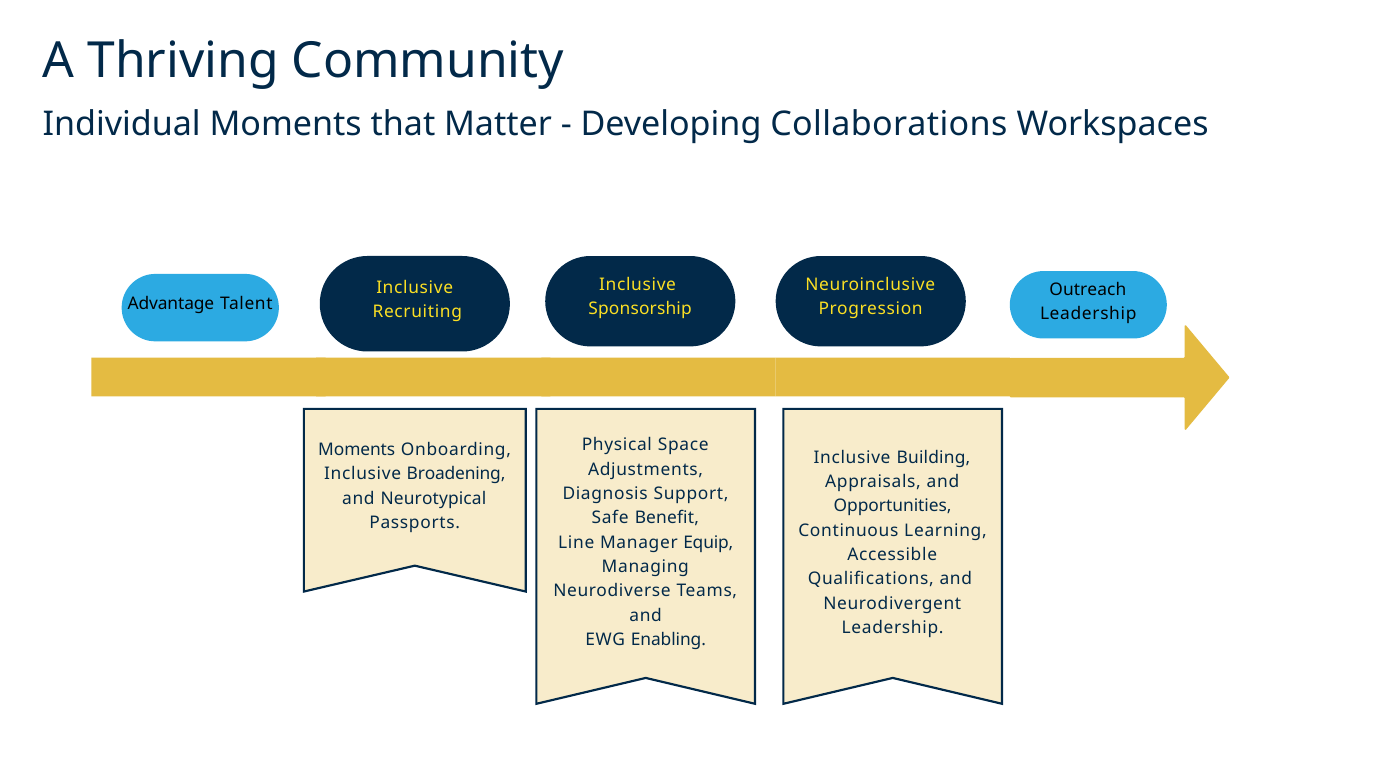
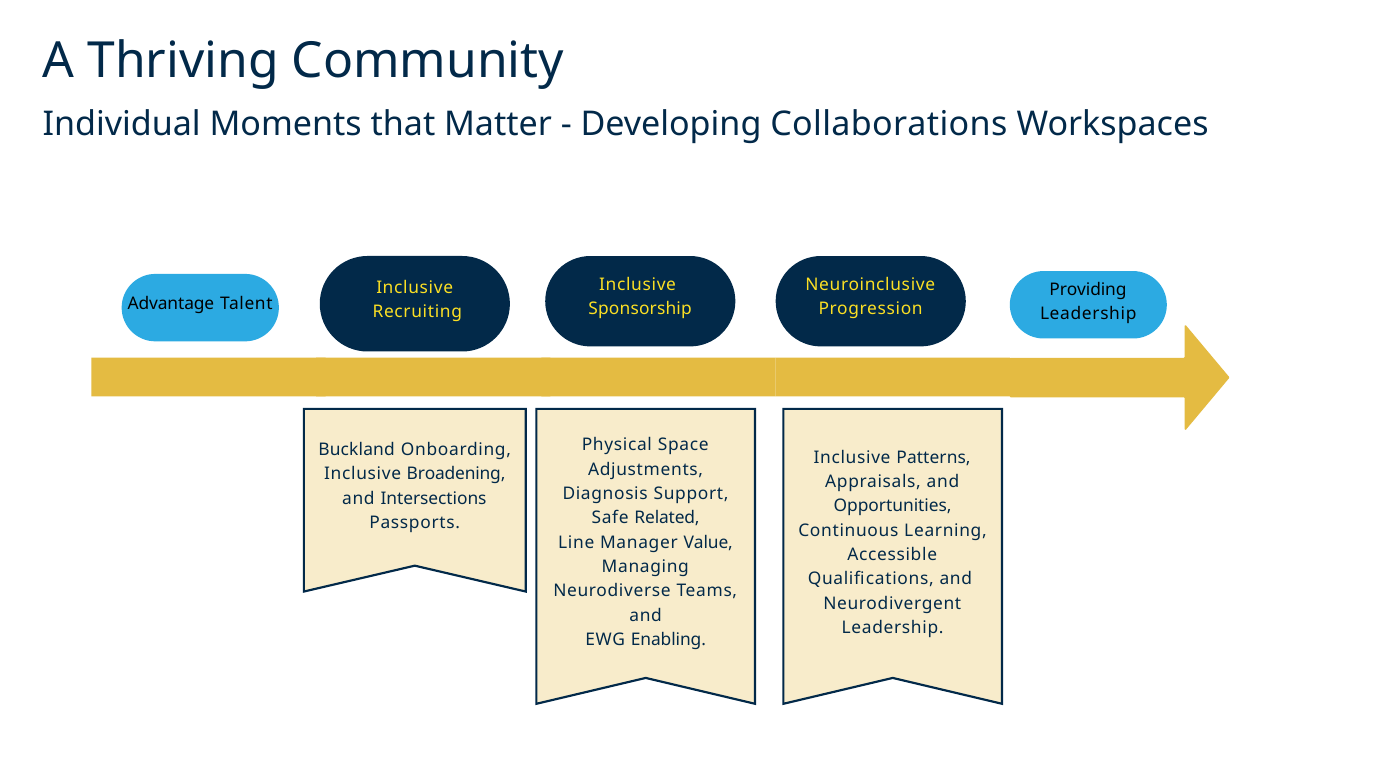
Outreach: Outreach -> Providing
Moments at (357, 450): Moments -> Buckland
Building: Building -> Patterns
Neurotypical: Neurotypical -> Intersections
Benefit: Benefit -> Related
Equip: Equip -> Value
